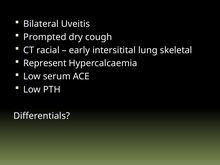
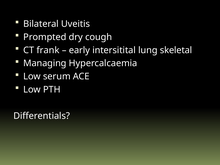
racial: racial -> frank
Represent: Represent -> Managing
